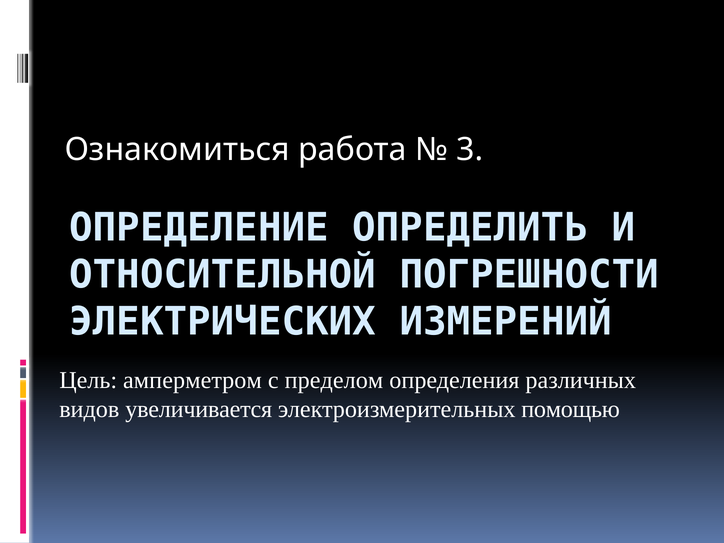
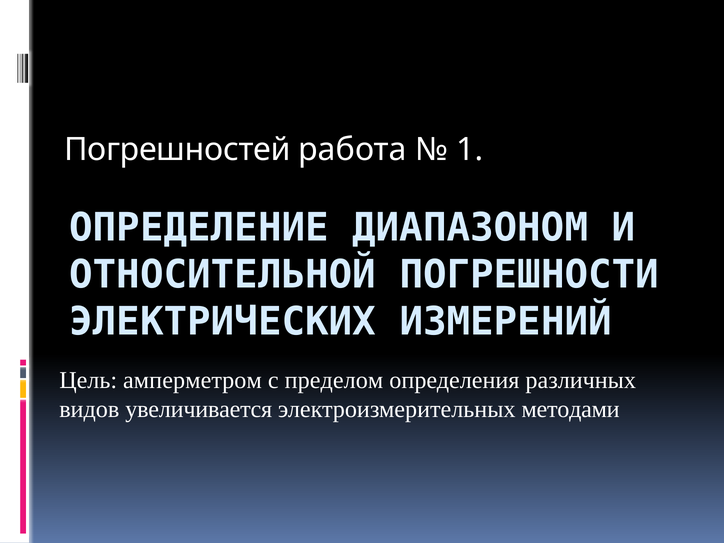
Ознакомиться: Ознакомиться -> Погрешностей
3: 3 -> 1
ОПРЕДЕЛИТЬ: ОПРЕДЕЛИТЬ -> ДИАПАЗОНОМ
помощью: помощью -> методами
